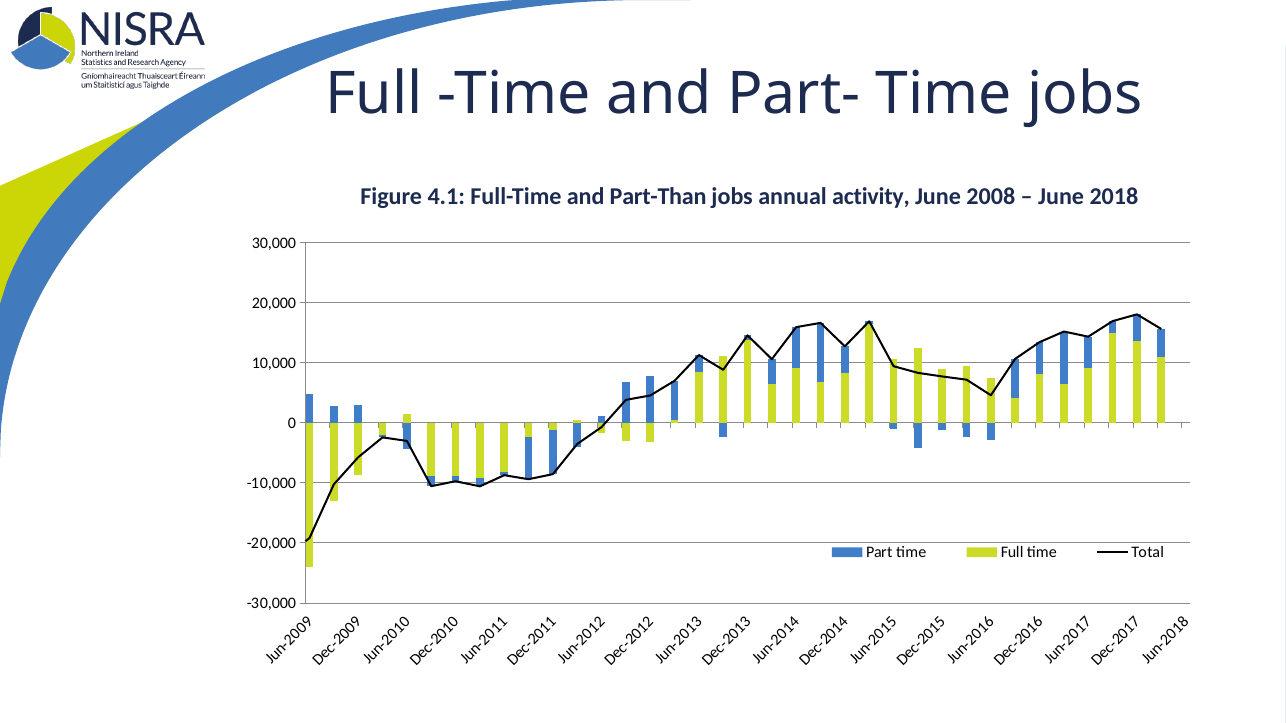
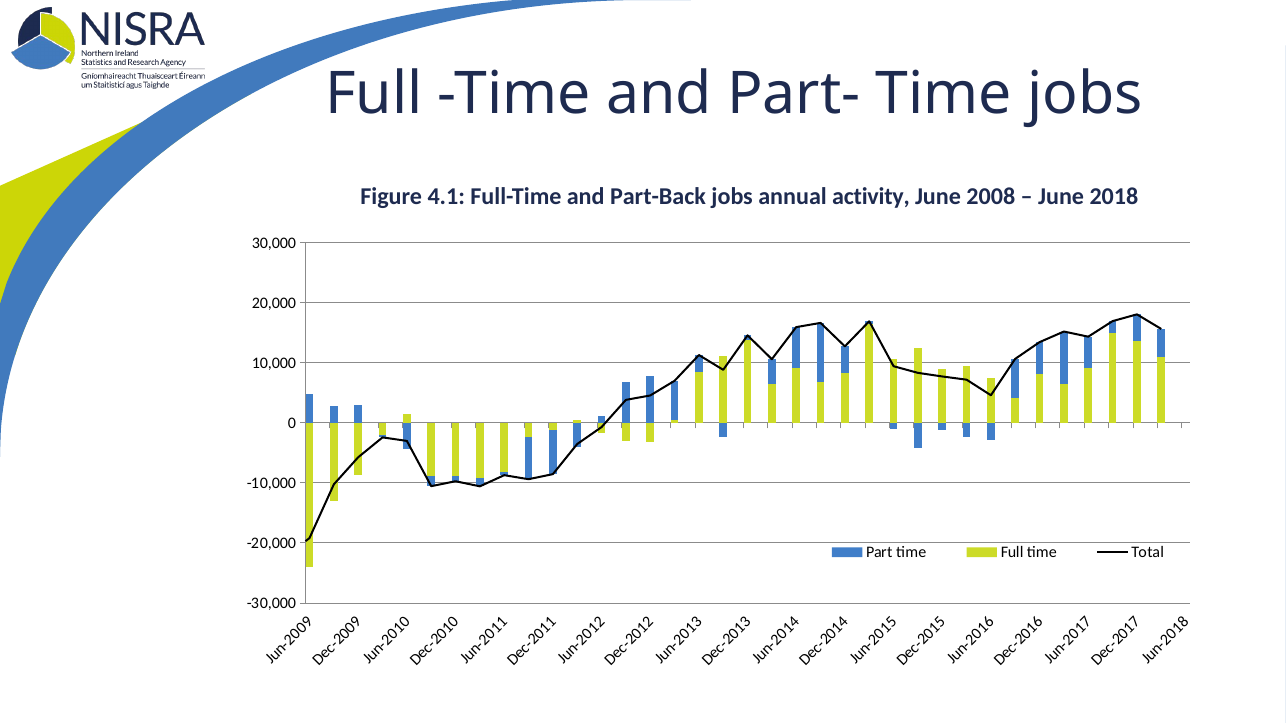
Part-Than: Part-Than -> Part-Back
